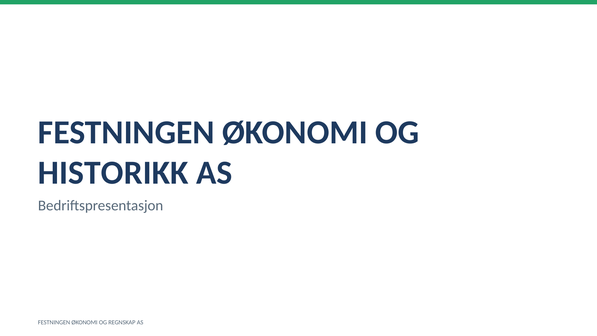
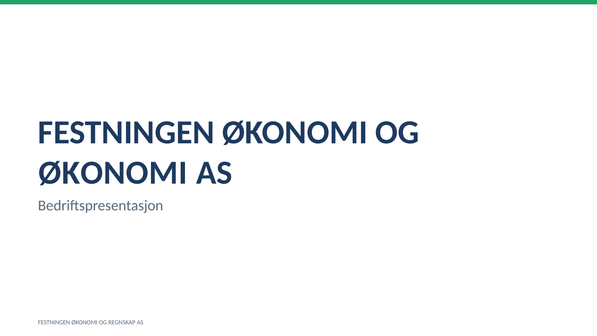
HISTORIKK at (113, 173): HISTORIKK -> ØKONOMI
